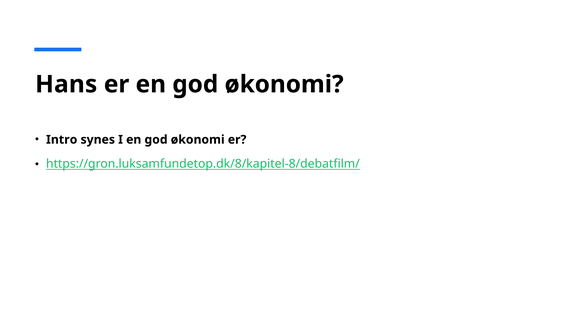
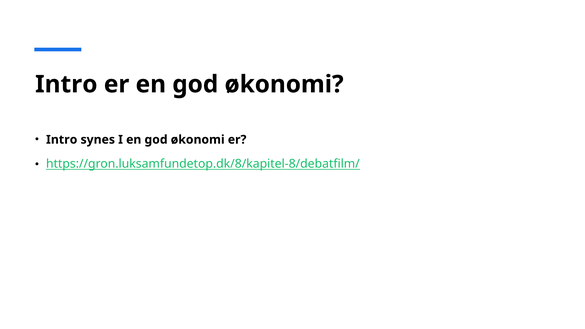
Hans at (66, 84): Hans -> Intro
